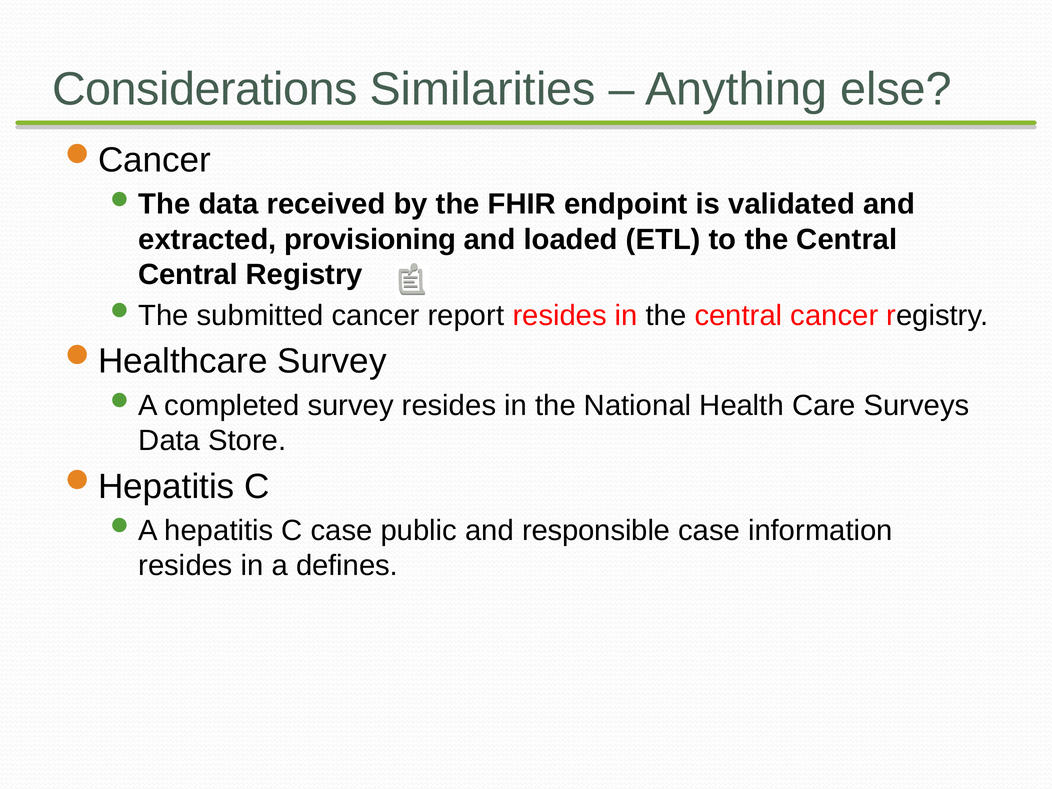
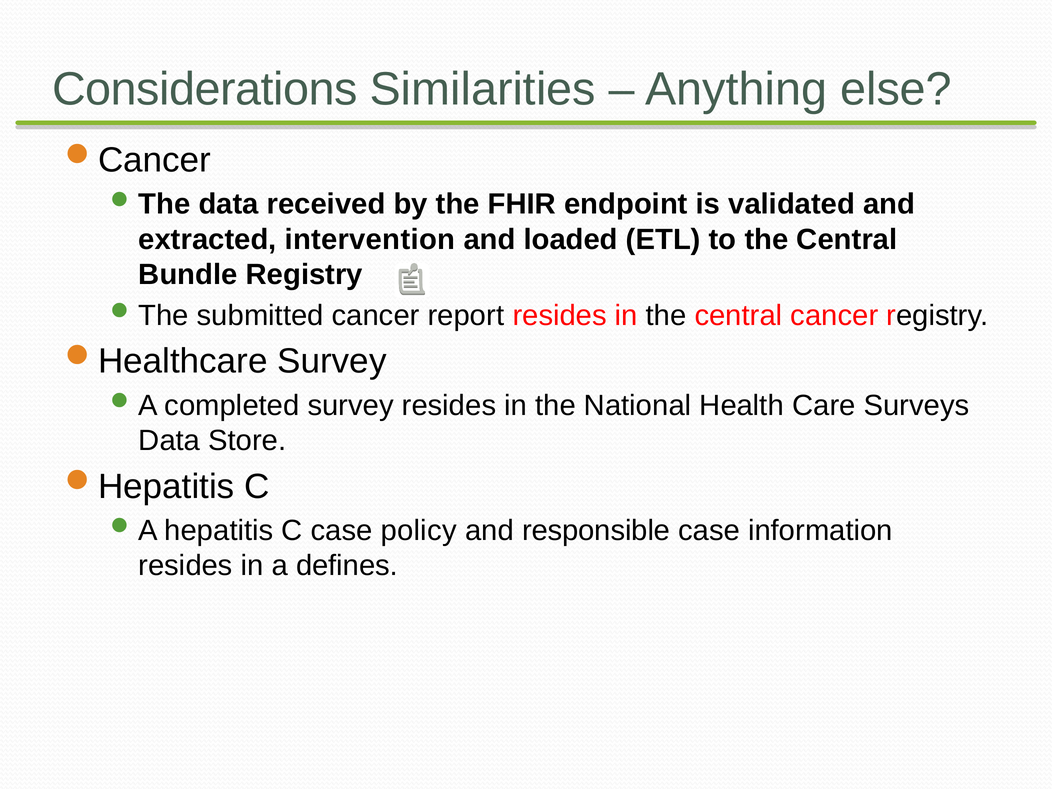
provisioning: provisioning -> intervention
Central at (188, 274): Central -> Bundle
public: public -> policy
